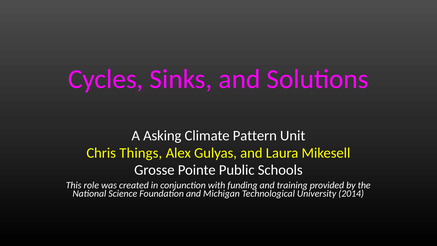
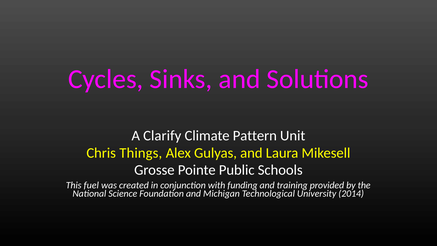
Asking: Asking -> Clarify
role: role -> fuel
